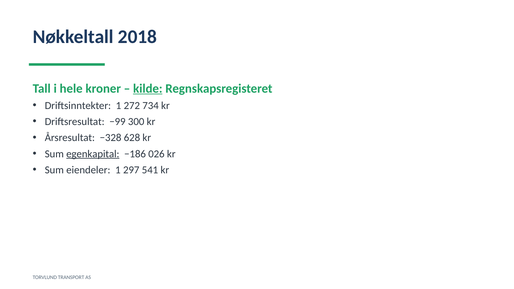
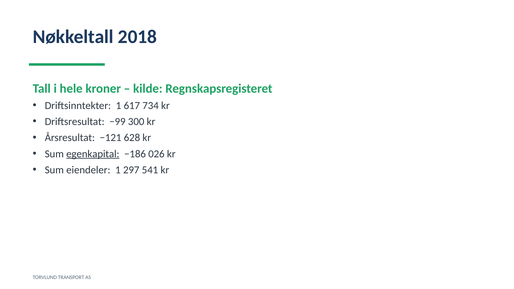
kilde underline: present -> none
272: 272 -> 617
−328: −328 -> −121
